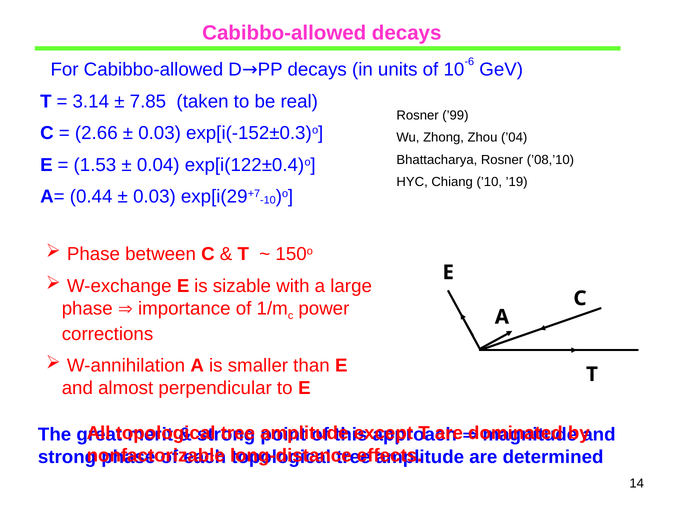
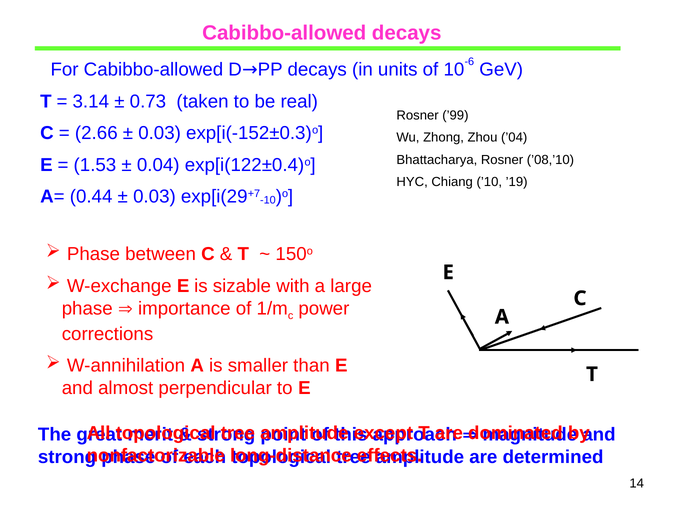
7.85: 7.85 -> 0.73
